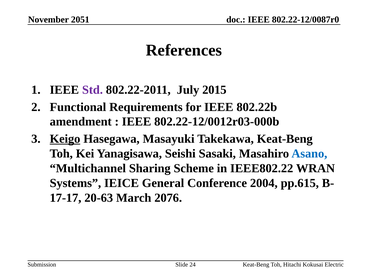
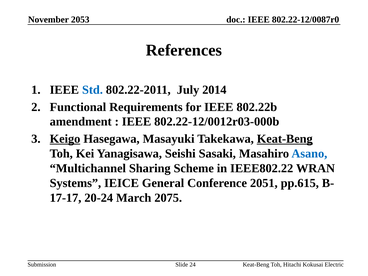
2051: 2051 -> 2053
Std colour: purple -> blue
2015: 2015 -> 2014
Keat-Beng at (285, 139) underline: none -> present
2004: 2004 -> 2051
20-63: 20-63 -> 20-24
2076: 2076 -> 2075
